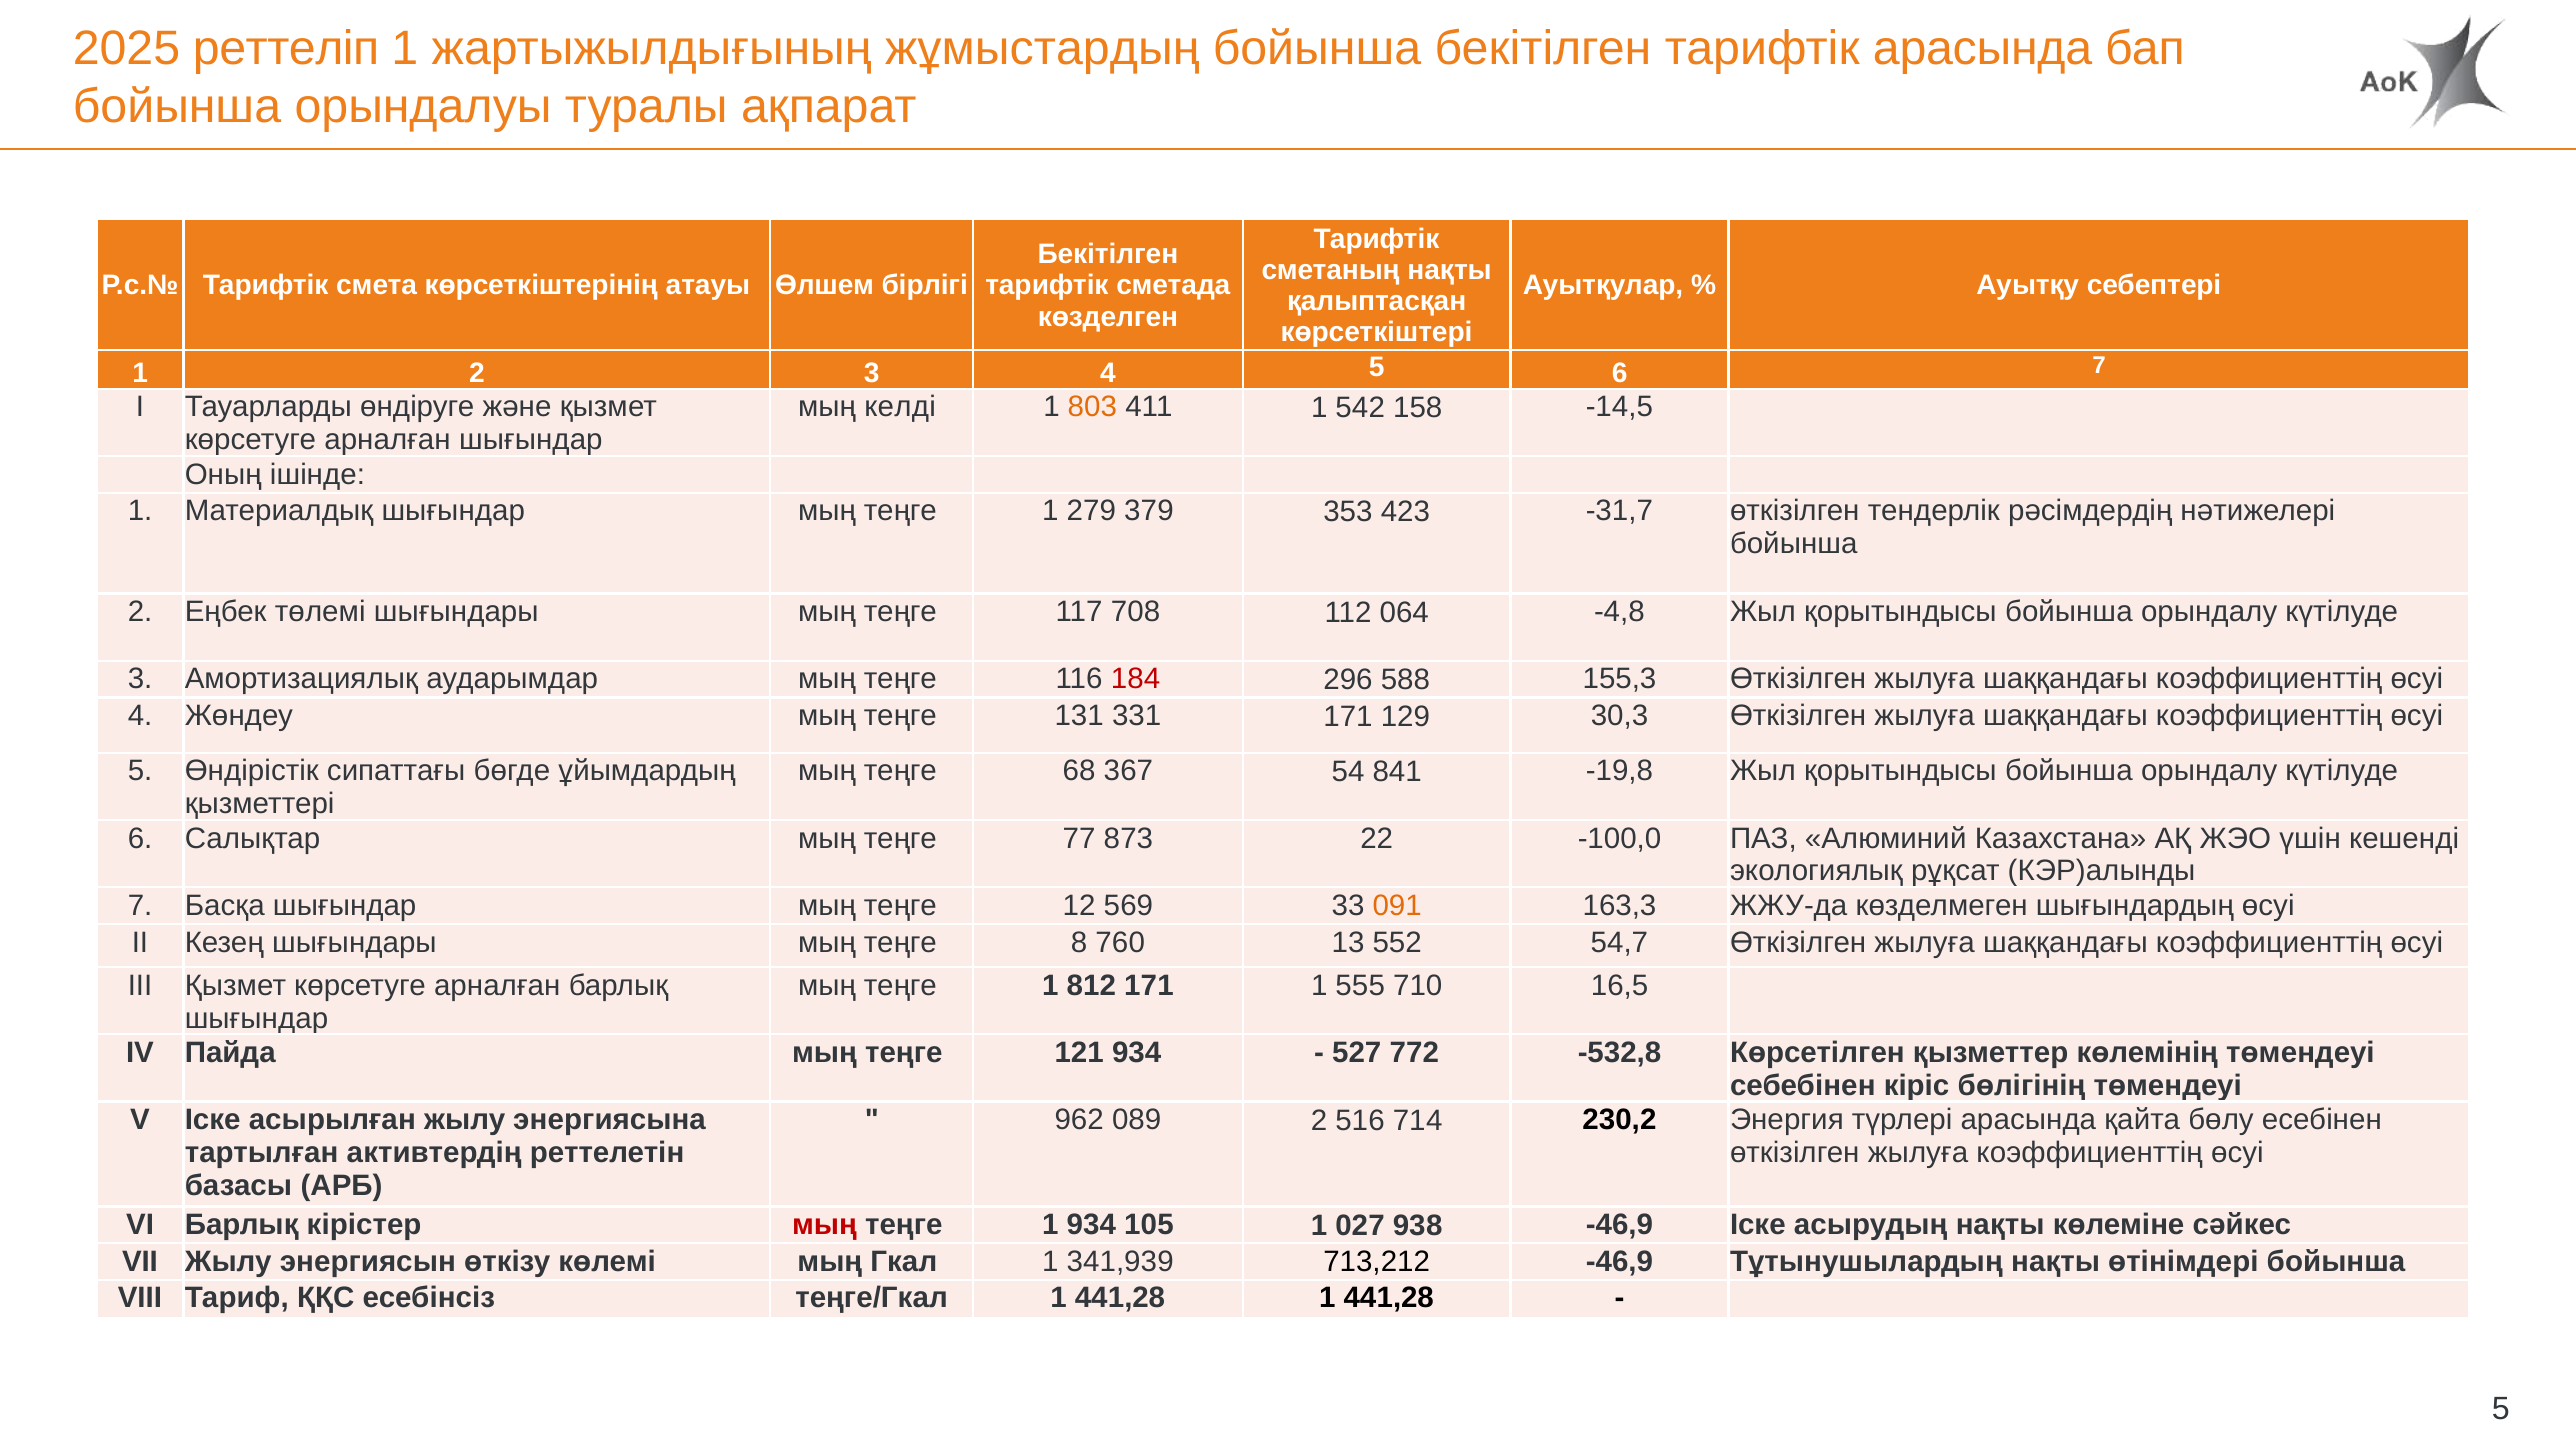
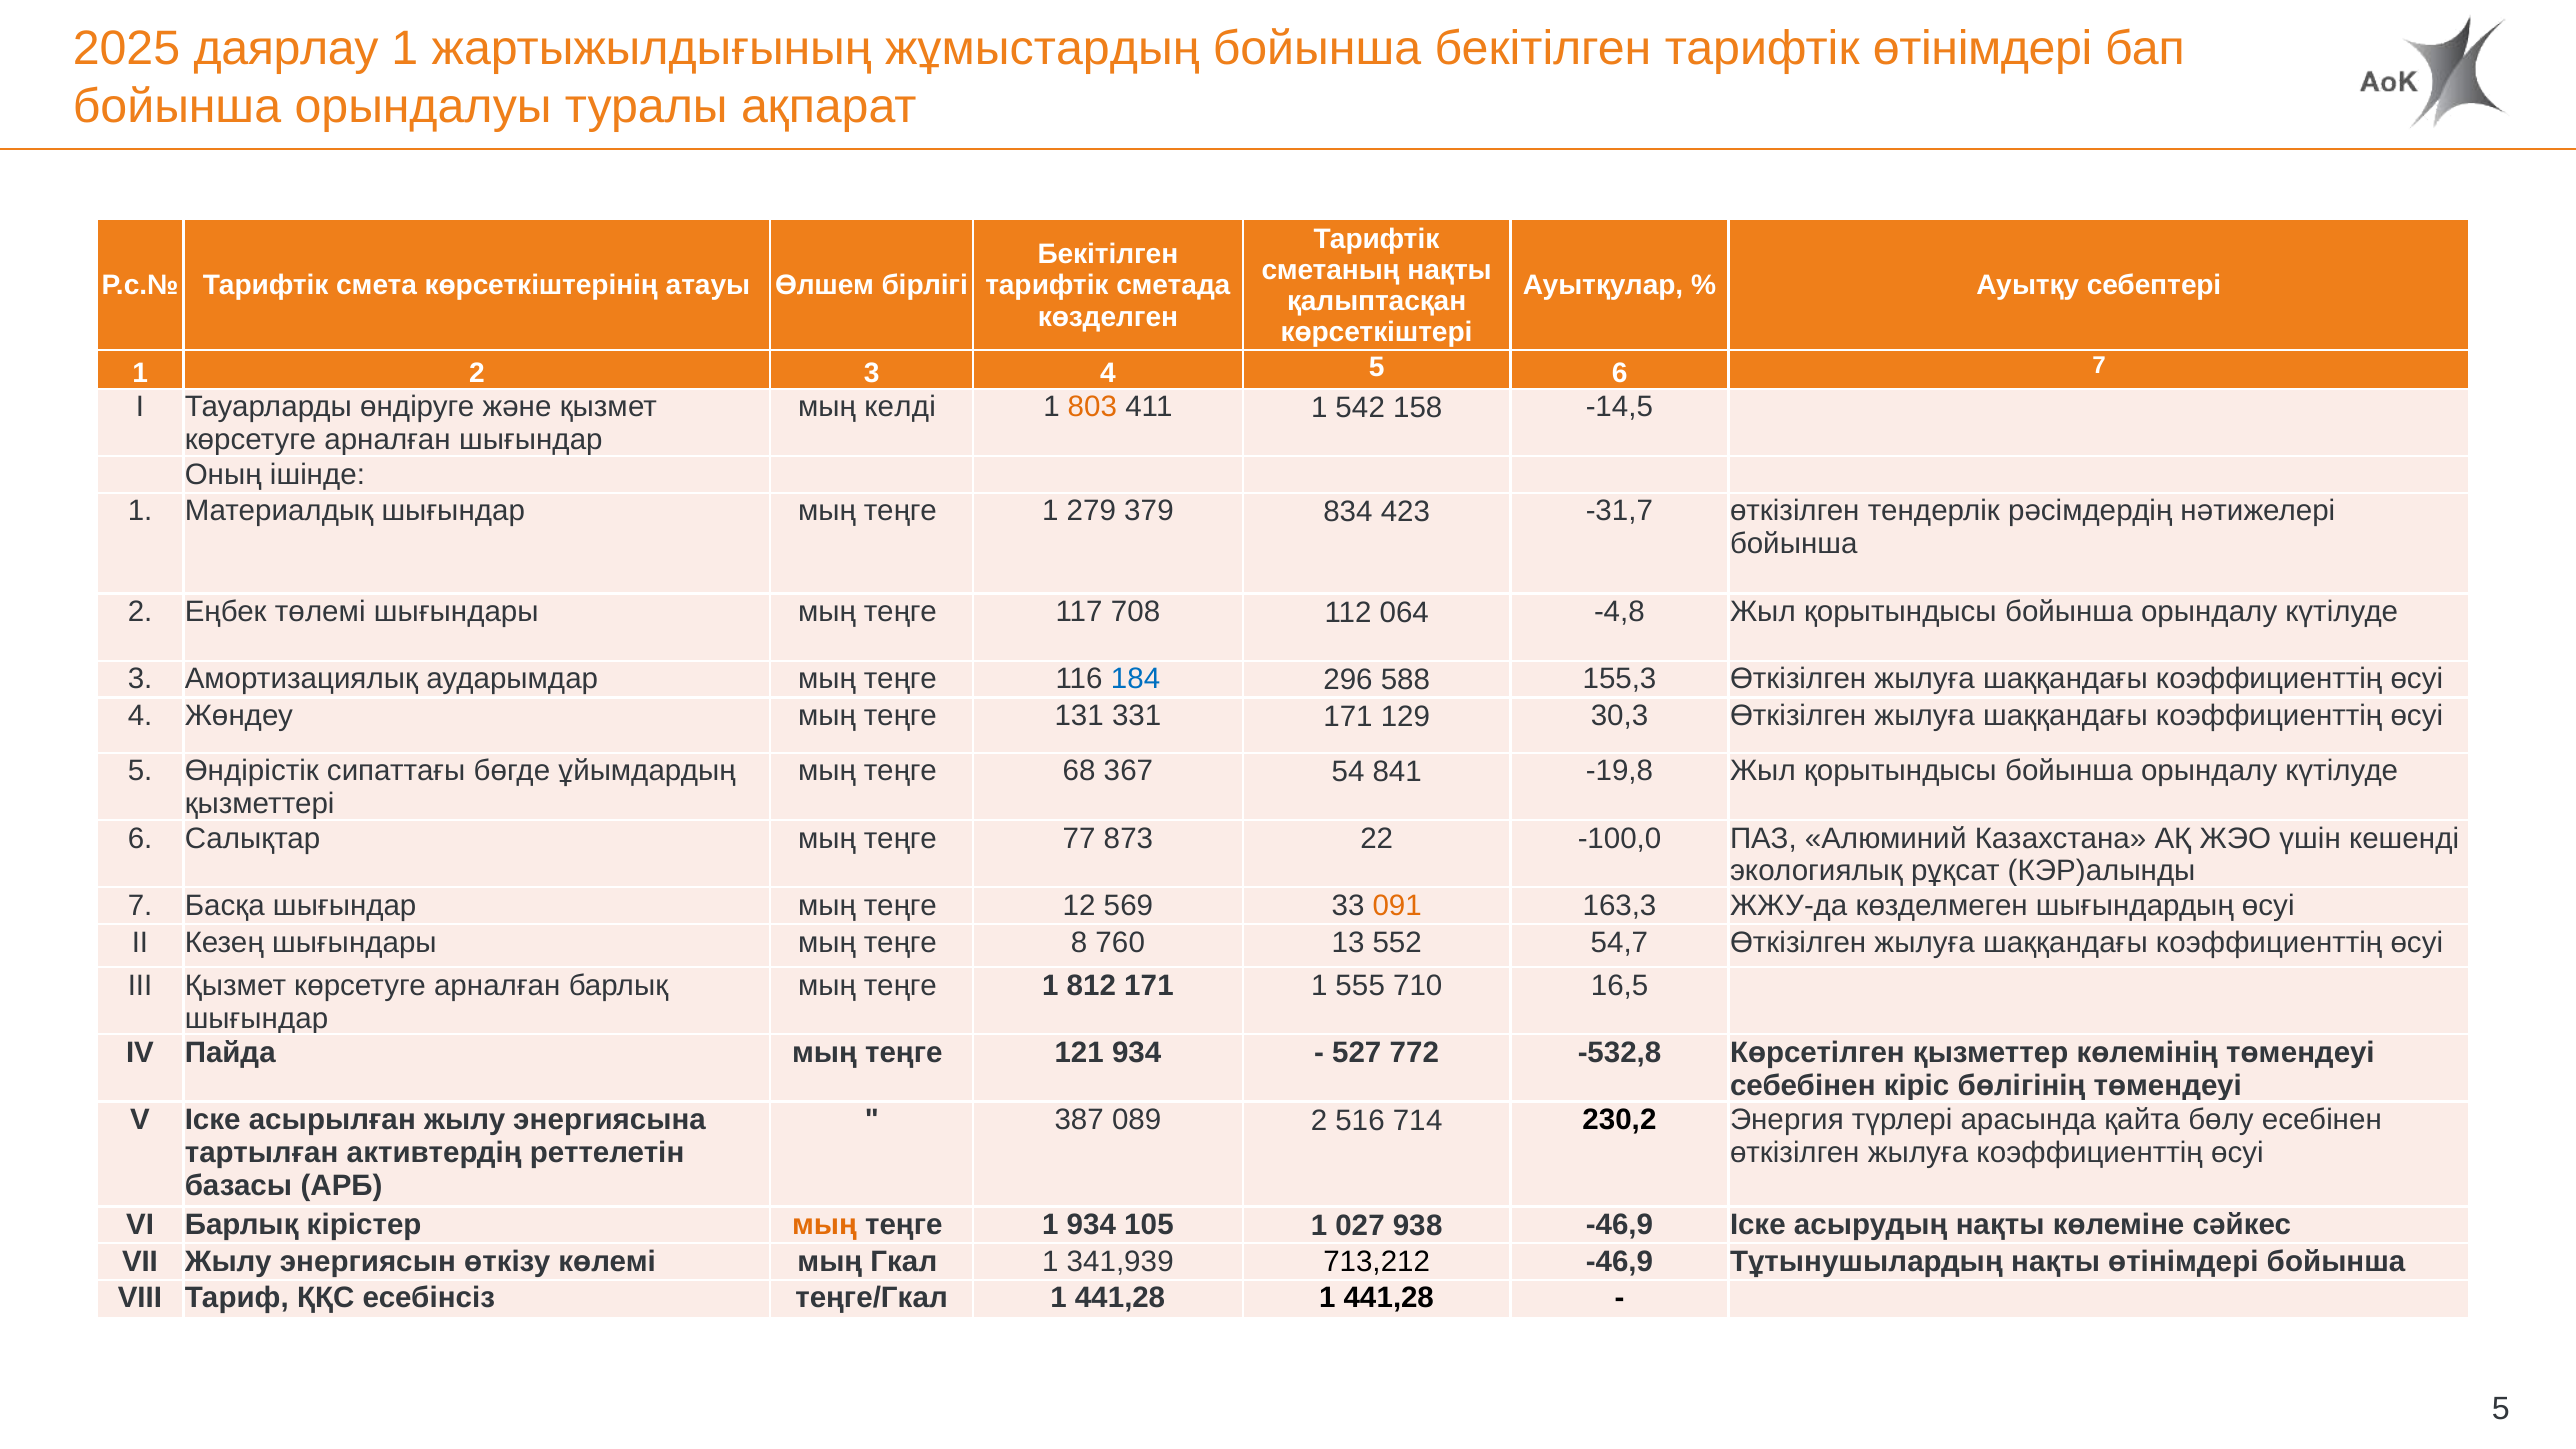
реттеліп: реттеліп -> даярлау
тарифтік арасында: арасында -> өтінімдері
353: 353 -> 834
184 colour: red -> blue
962: 962 -> 387
мың at (825, 1225) colour: red -> orange
